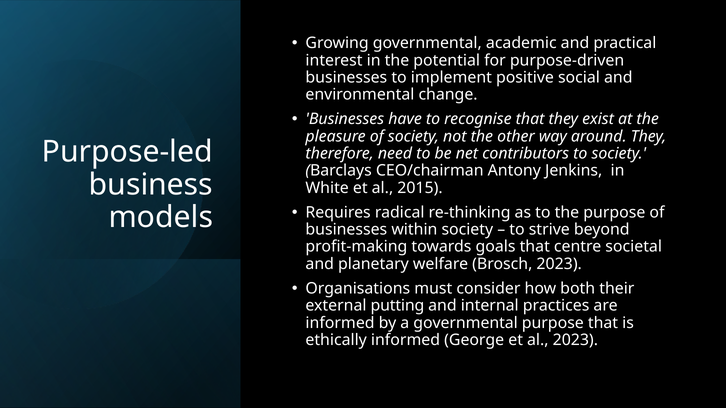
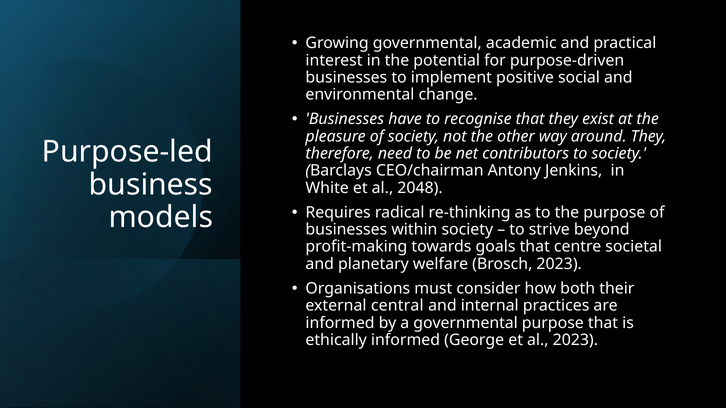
2015: 2015 -> 2048
putting: putting -> central
